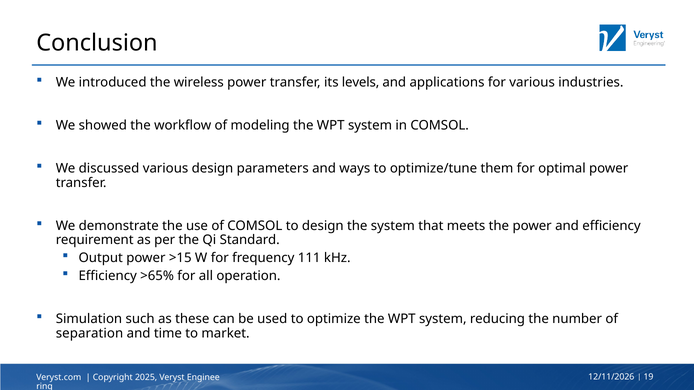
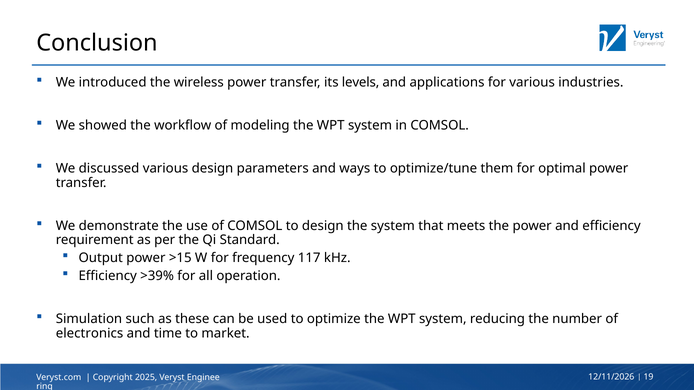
111: 111 -> 117
>65%: >65% -> >39%
separation: separation -> electronics
